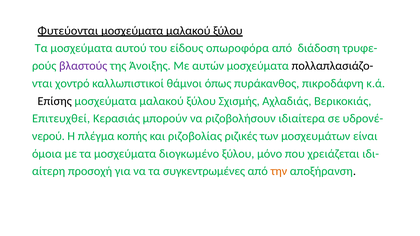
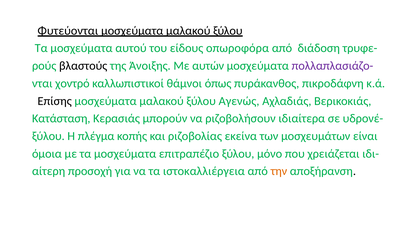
βλαστούς colour: purple -> black
πολλαπλασιάζο- colour: black -> purple
Σχισμής: Σχισμής -> Αγενώς
Επιτευχθεί: Επιτευχθεί -> Κατάσταση
νερού at (48, 136): νερού -> ξύλου
ριζικές: ριζικές -> εκείνα
διογκωμένο: διογκωμένο -> επιτραπέζιο
συγκεντρωμένες: συγκεντρωμένες -> ιστοκαλλιέργεια
